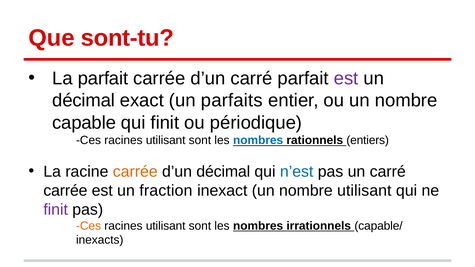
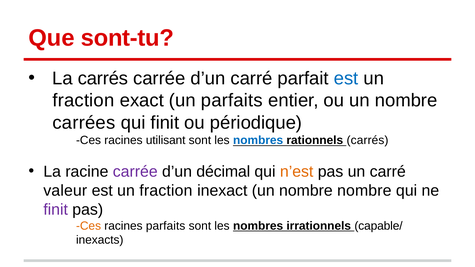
La parfait: parfait -> carrés
est at (346, 78) colour: purple -> blue
décimal at (84, 101): décimal -> fraction
capable: capable -> carrées
rationnels entiers: entiers -> carrés
carrée at (135, 172) colour: orange -> purple
n’est colour: blue -> orange
carrée at (65, 191): carrée -> valeur
nombre utilisant: utilisant -> nombre
utilisant at (166, 226): utilisant -> parfaits
